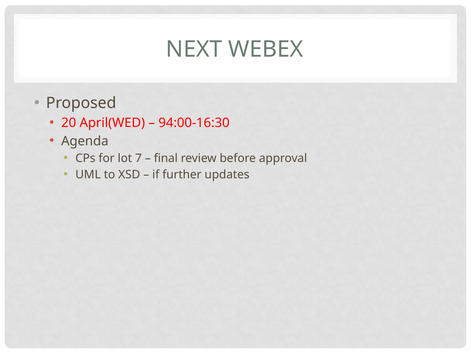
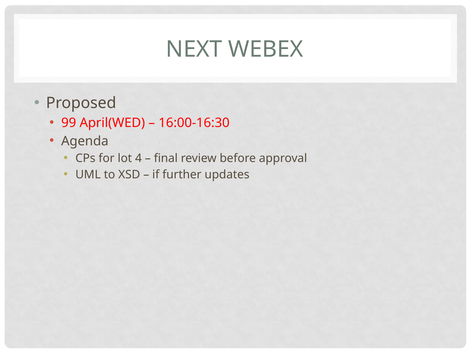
20: 20 -> 99
94:00-16:30: 94:00-16:30 -> 16:00-16:30
7: 7 -> 4
